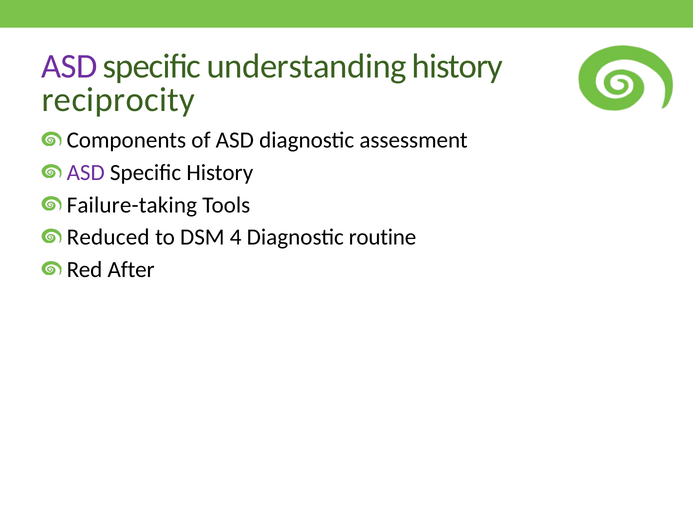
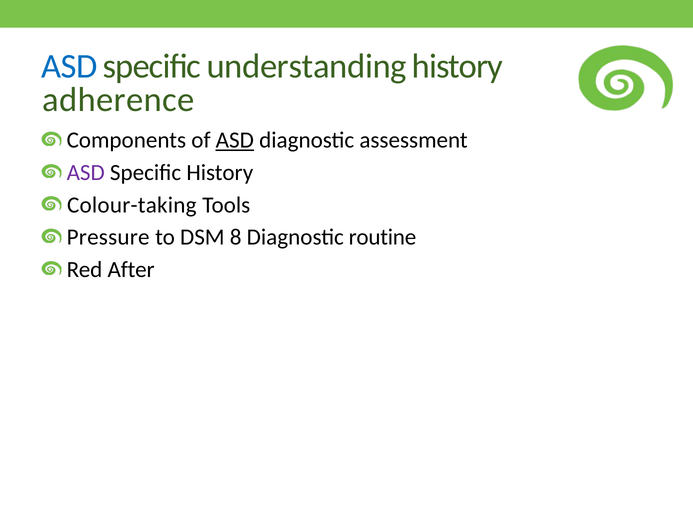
ASD at (69, 67) colour: purple -> blue
reciprocity: reciprocity -> adherence
ASD at (235, 140) underline: none -> present
Failure-taking: Failure-taking -> Colour-taking
Reduced: Reduced -> Pressure
4: 4 -> 8
